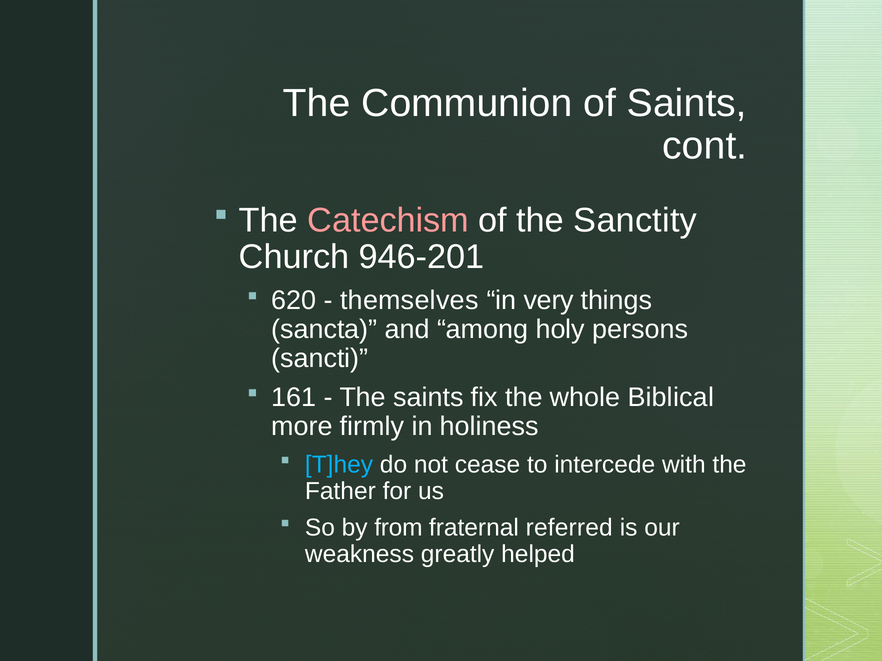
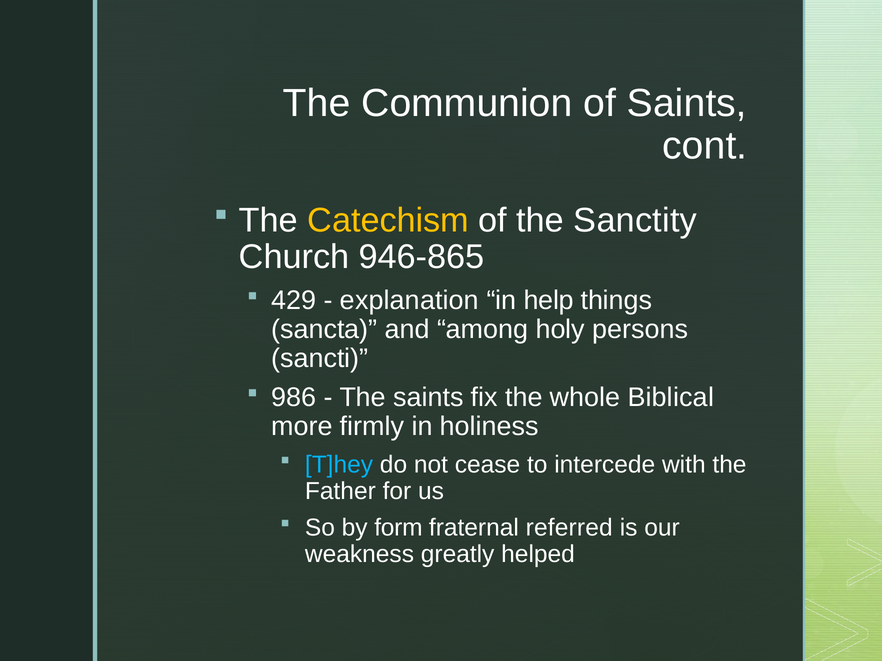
Catechism colour: pink -> yellow
946-201: 946-201 -> 946-865
620: 620 -> 429
themselves: themselves -> explanation
very: very -> help
161: 161 -> 986
from: from -> form
